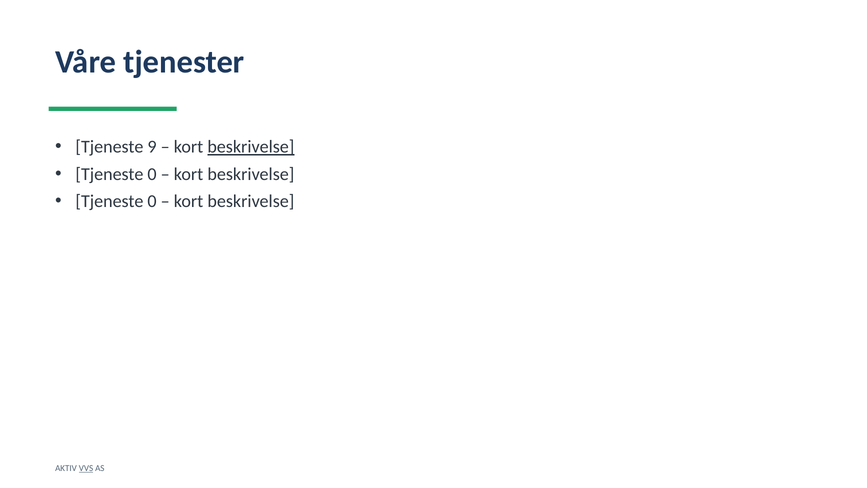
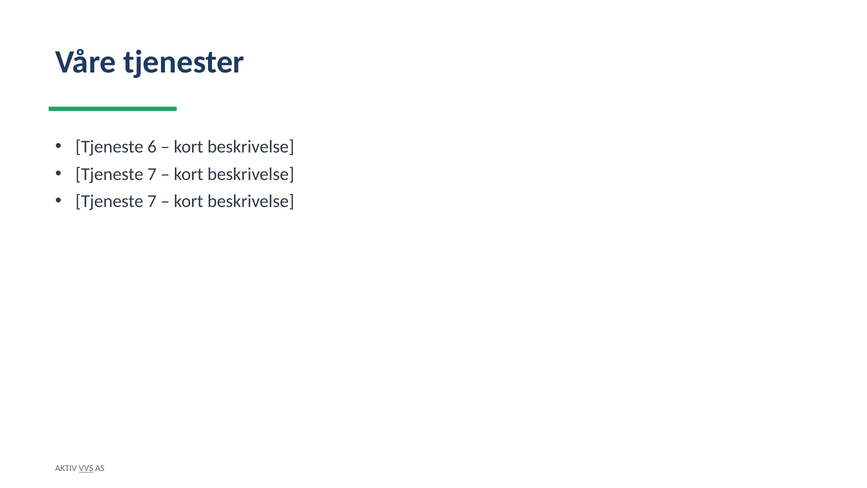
9: 9 -> 6
beskrivelse at (251, 147) underline: present -> none
0 at (152, 174): 0 -> 7
0 at (152, 201): 0 -> 7
